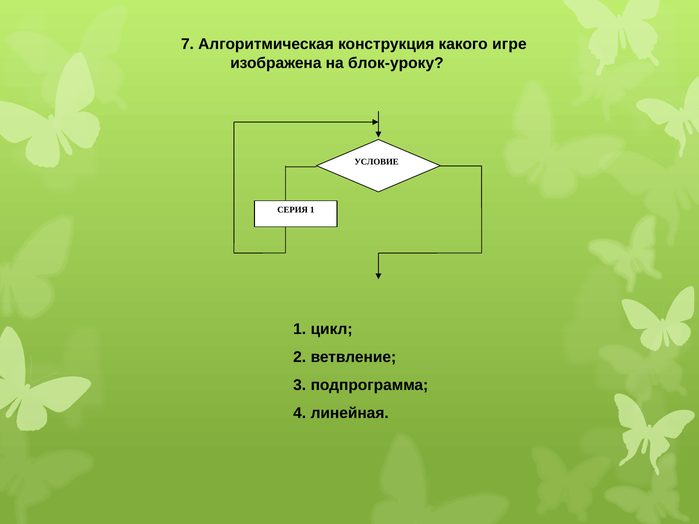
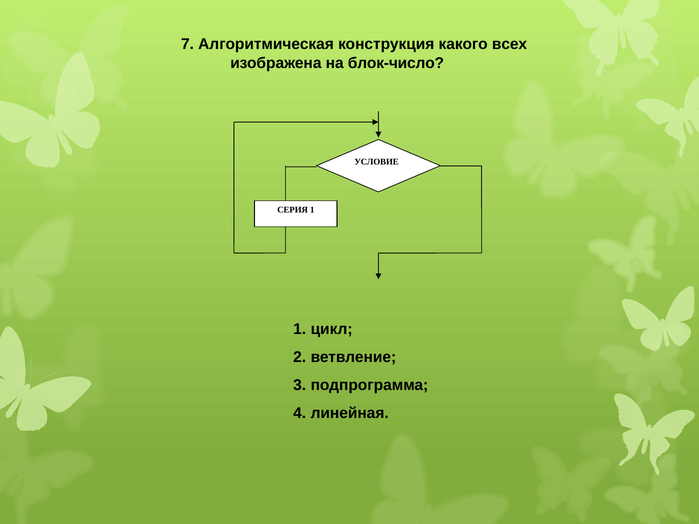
игре: игре -> всех
блок-уроку: блок-уроку -> блок-число
